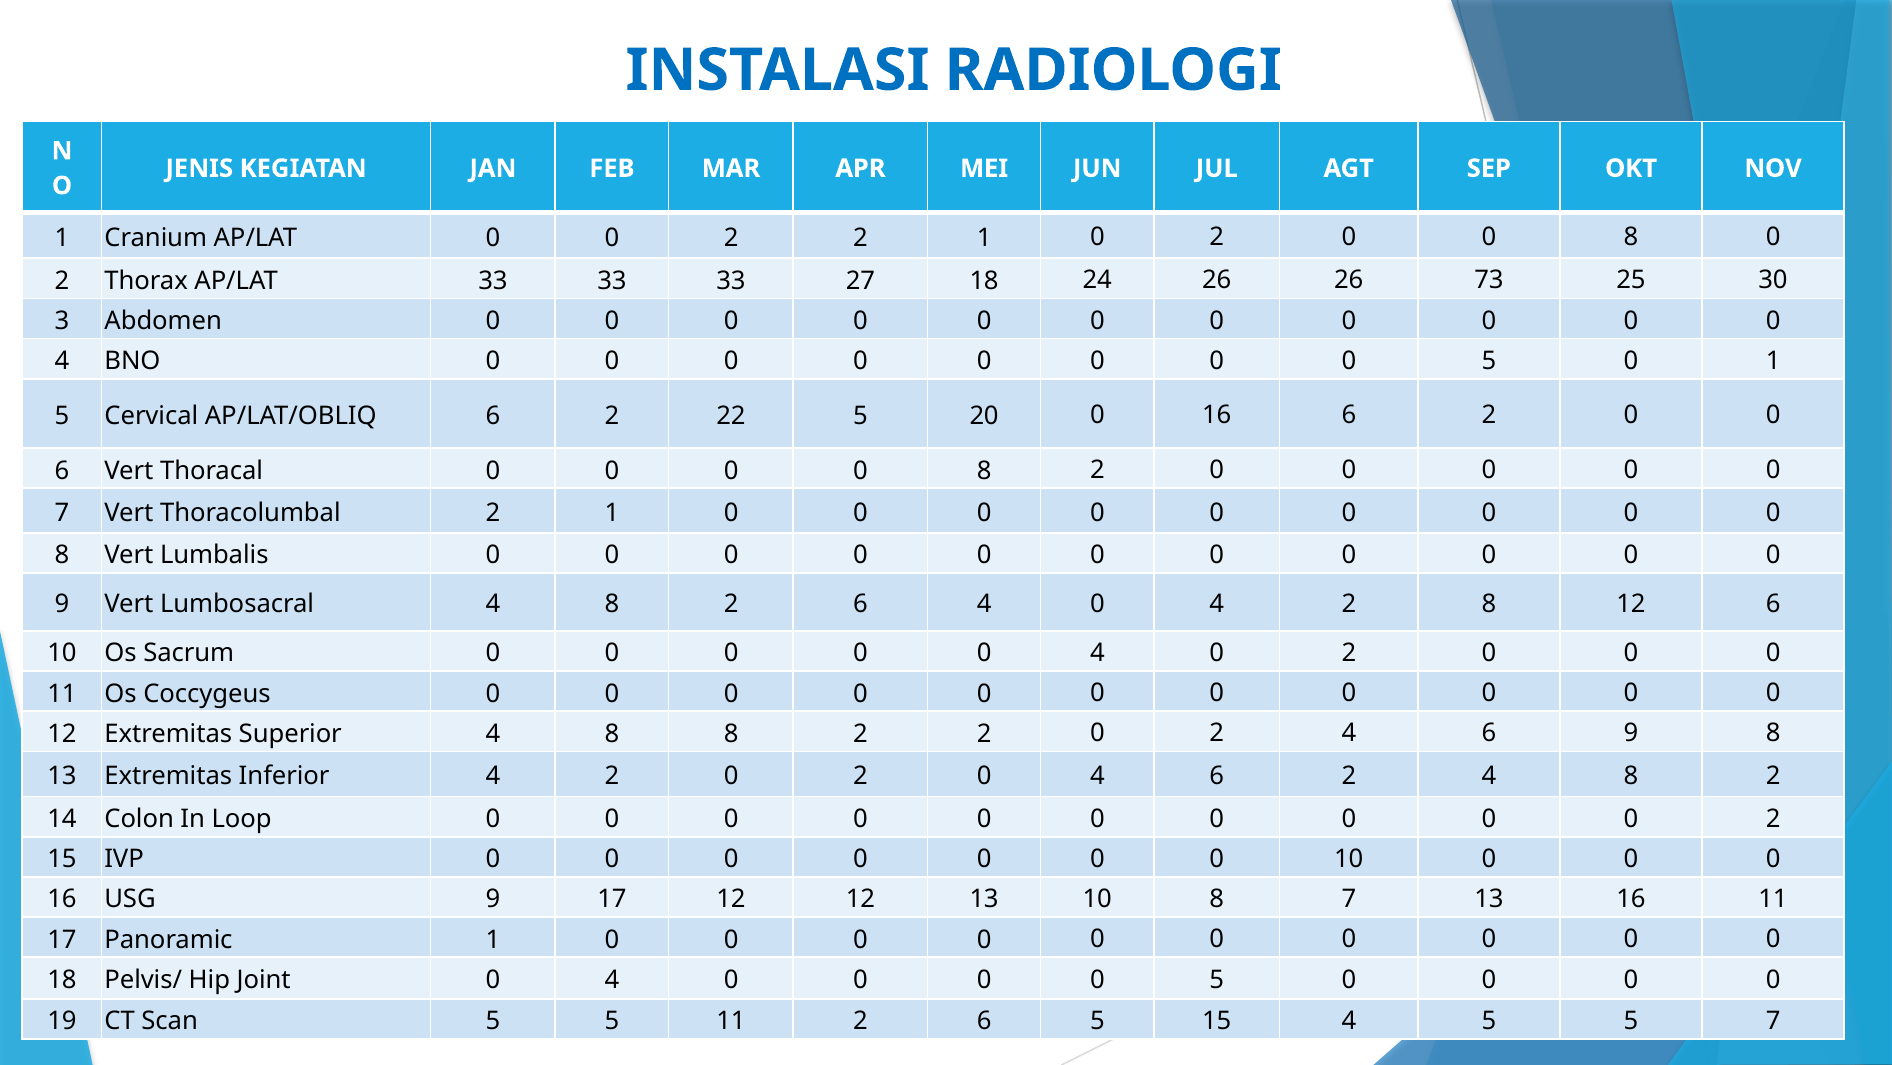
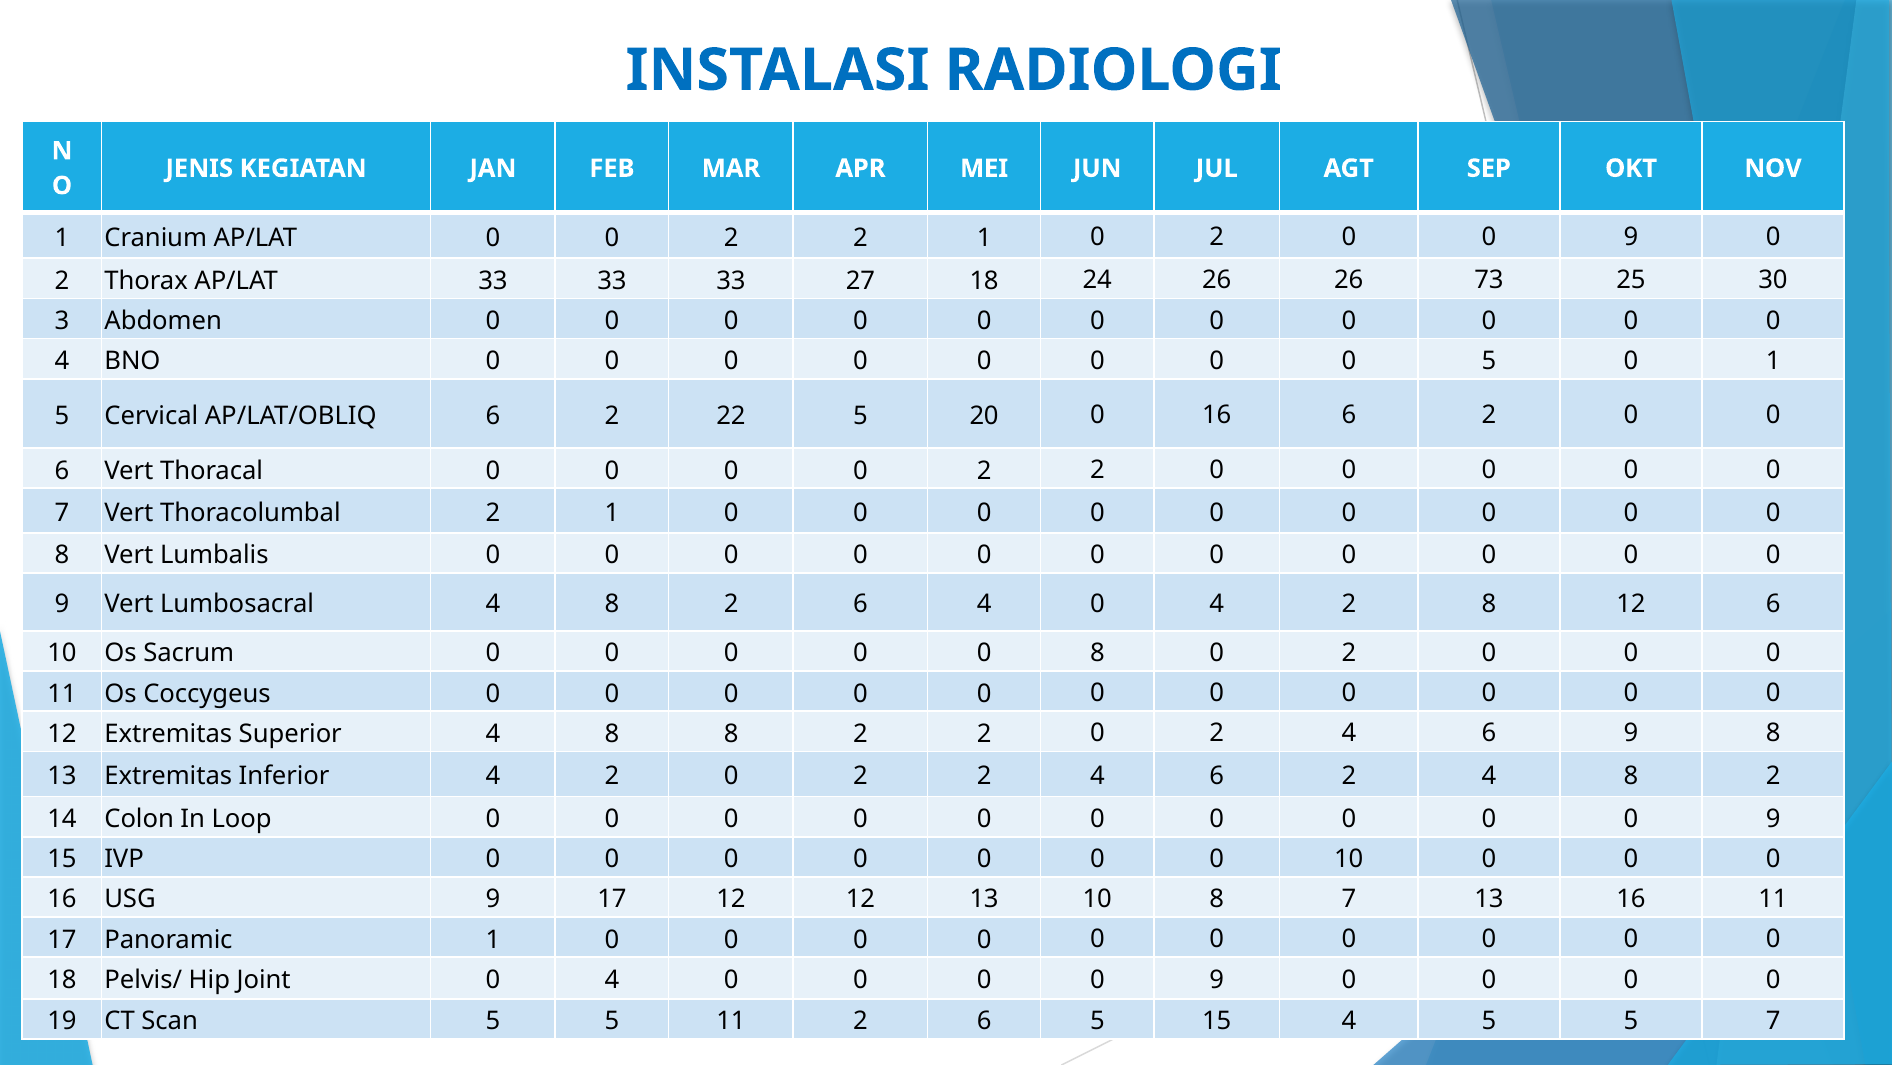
2 0 0 8: 8 -> 9
8 at (984, 470): 8 -> 2
4 at (1097, 653): 4 -> 8
2 0 2 0: 0 -> 2
2 at (1773, 818): 2 -> 9
5 at (1217, 980): 5 -> 9
